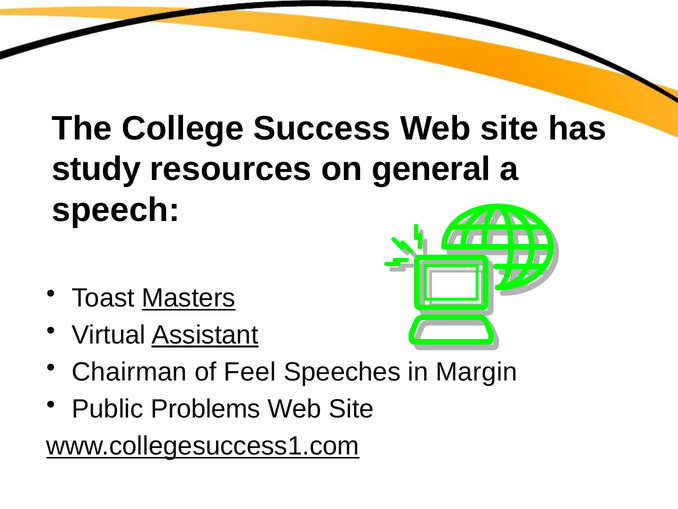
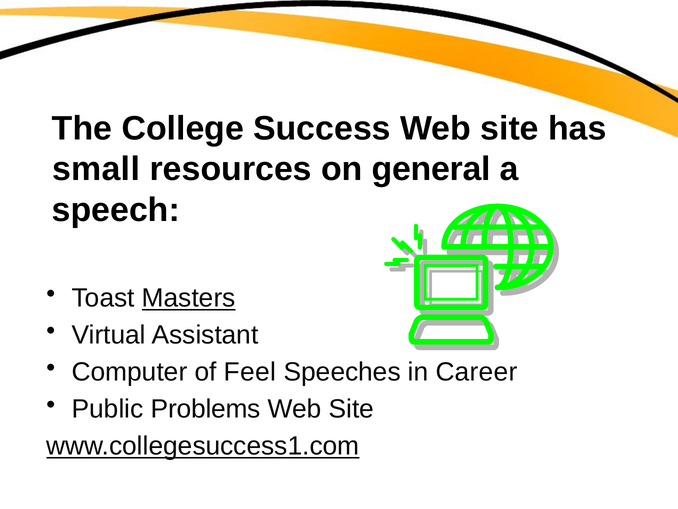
study: study -> small
Assistant underline: present -> none
Chairman: Chairman -> Computer
Margin: Margin -> Career
